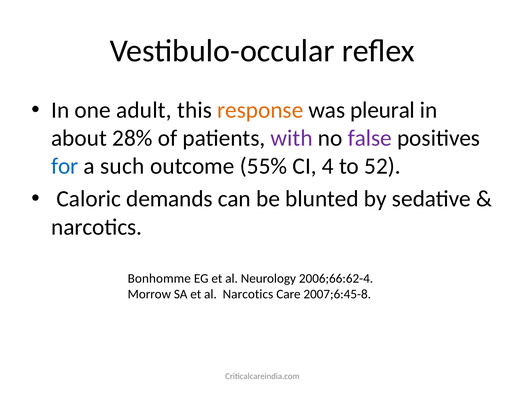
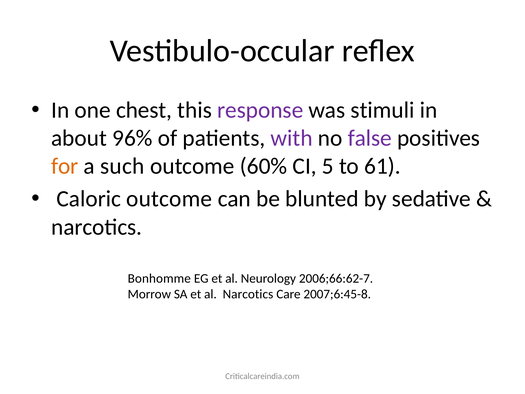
adult: adult -> chest
response colour: orange -> purple
pleural: pleural -> stimuli
28%: 28% -> 96%
for colour: blue -> orange
55%: 55% -> 60%
4: 4 -> 5
52: 52 -> 61
Caloric demands: demands -> outcome
2006;66:62-4: 2006;66:62-4 -> 2006;66:62-7
